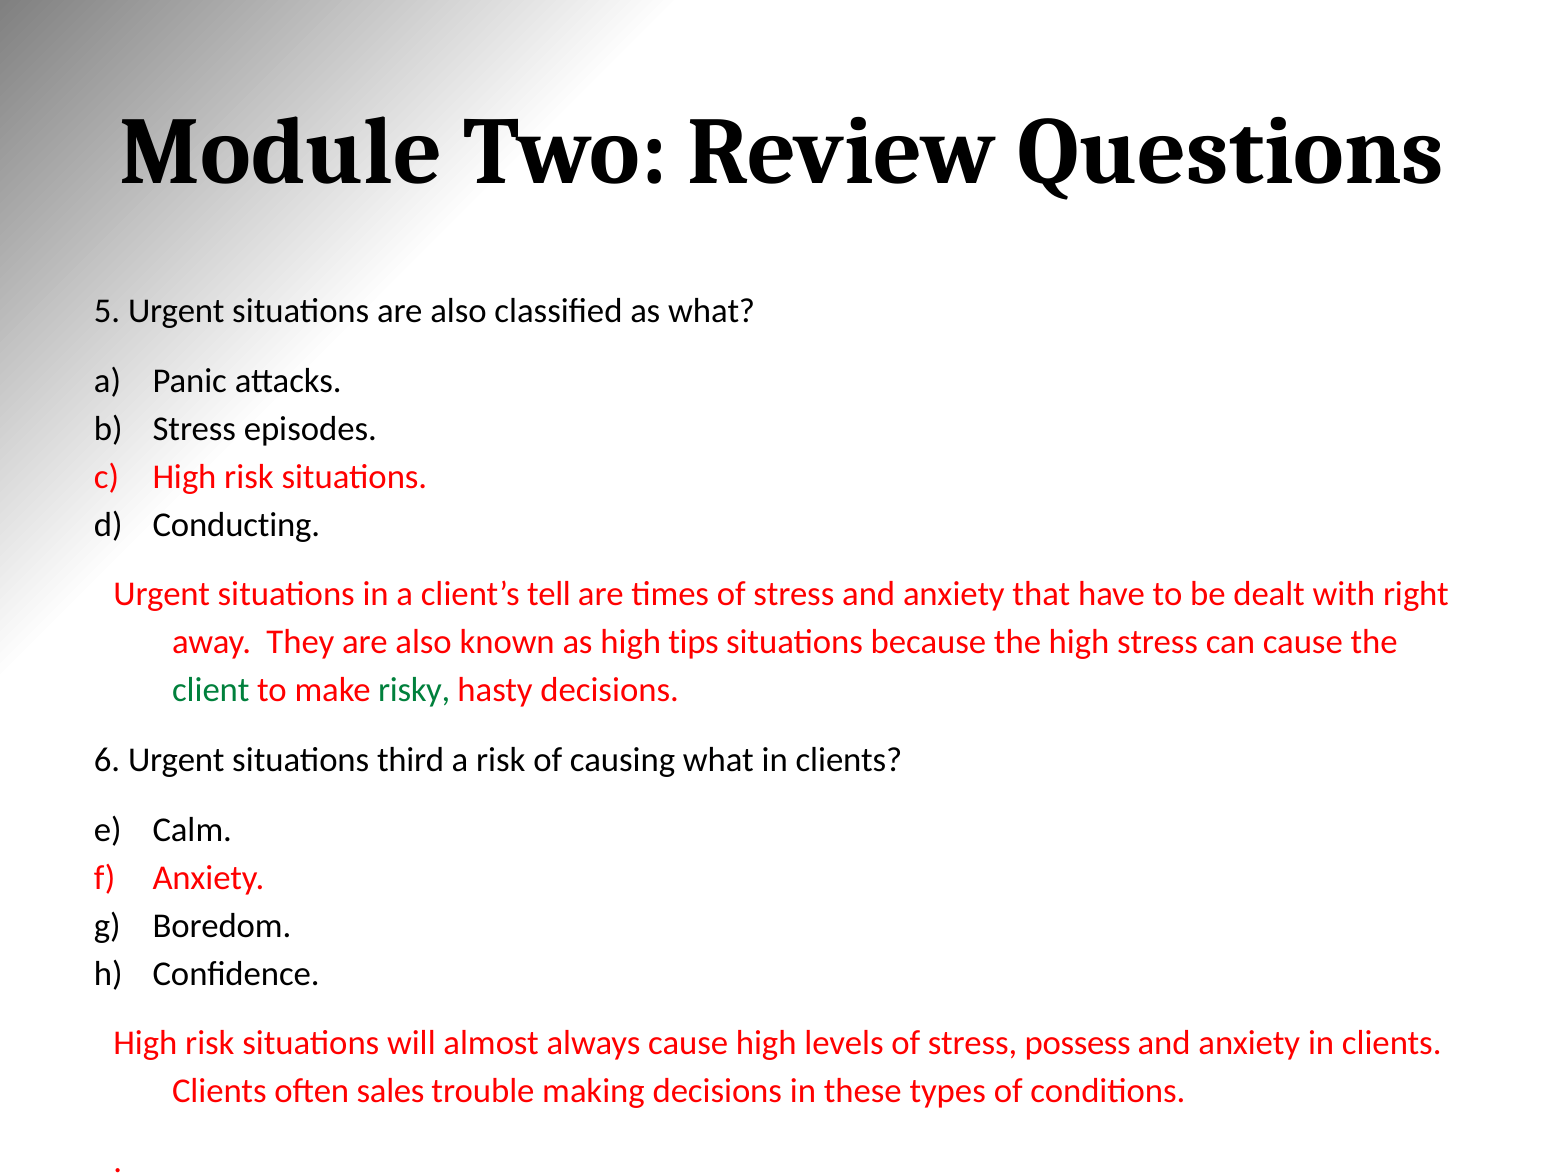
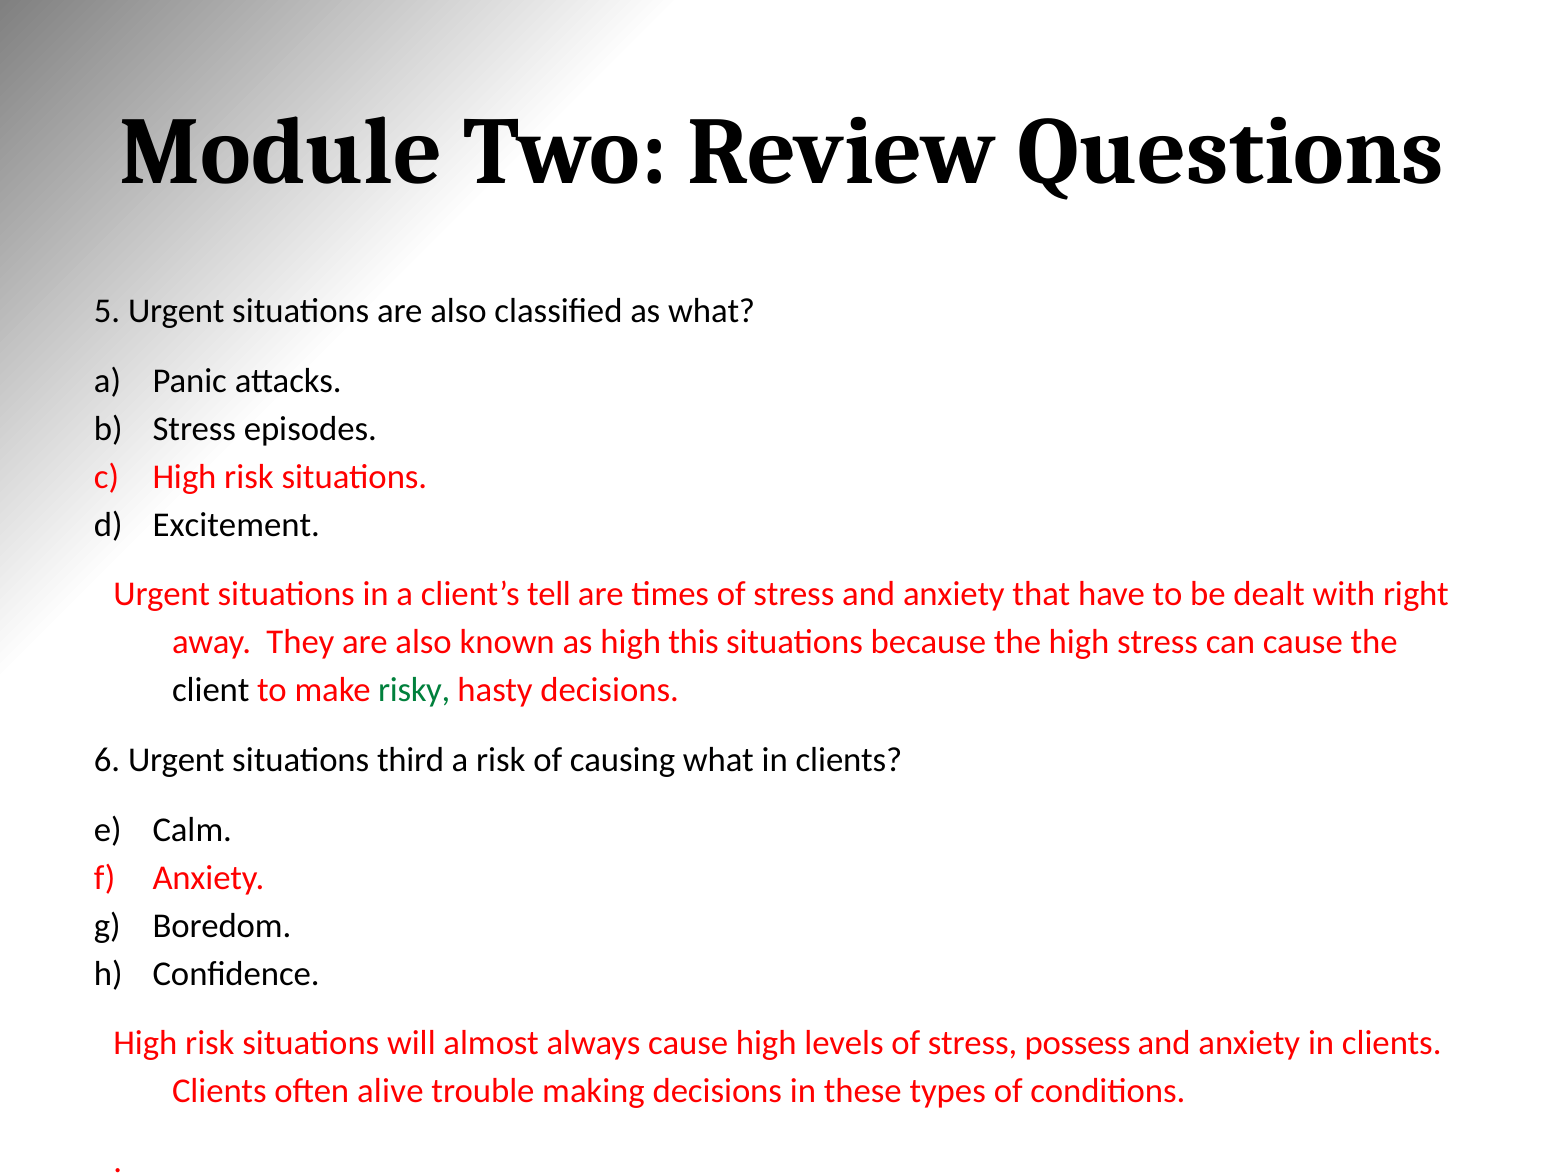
Conducting: Conducting -> Excitement
tips: tips -> this
client colour: green -> black
sales: sales -> alive
